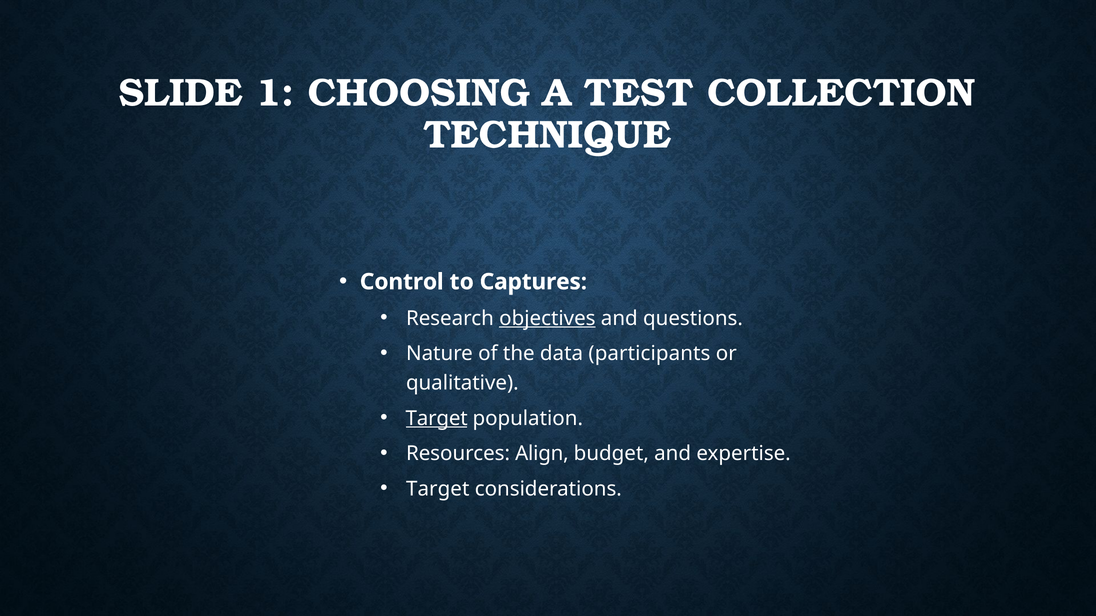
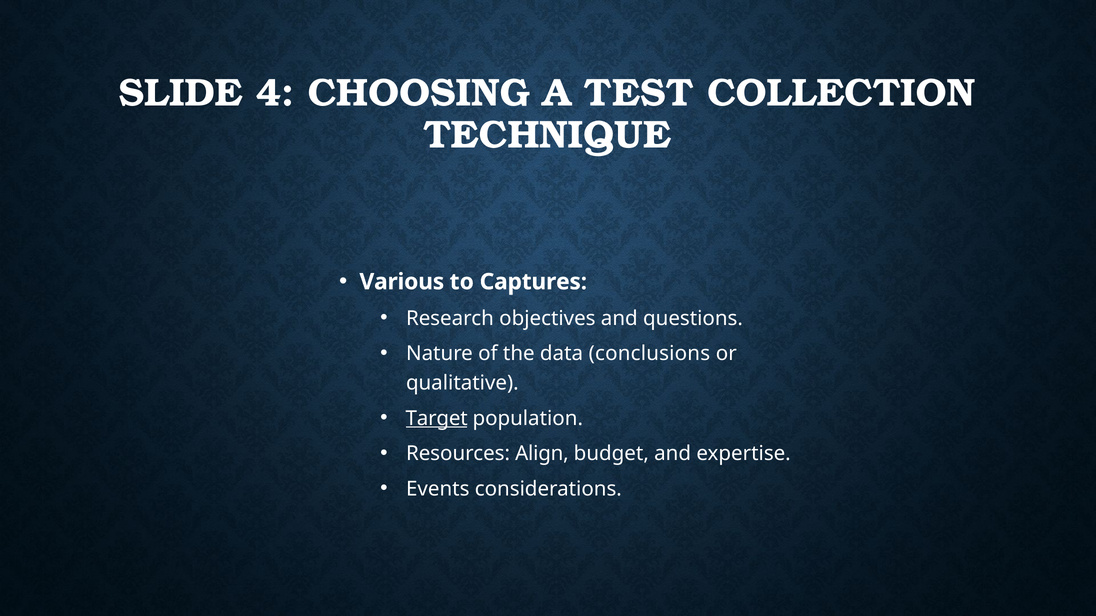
1: 1 -> 4
Control: Control -> Various
objectives underline: present -> none
participants: participants -> conclusions
Target at (438, 489): Target -> Events
